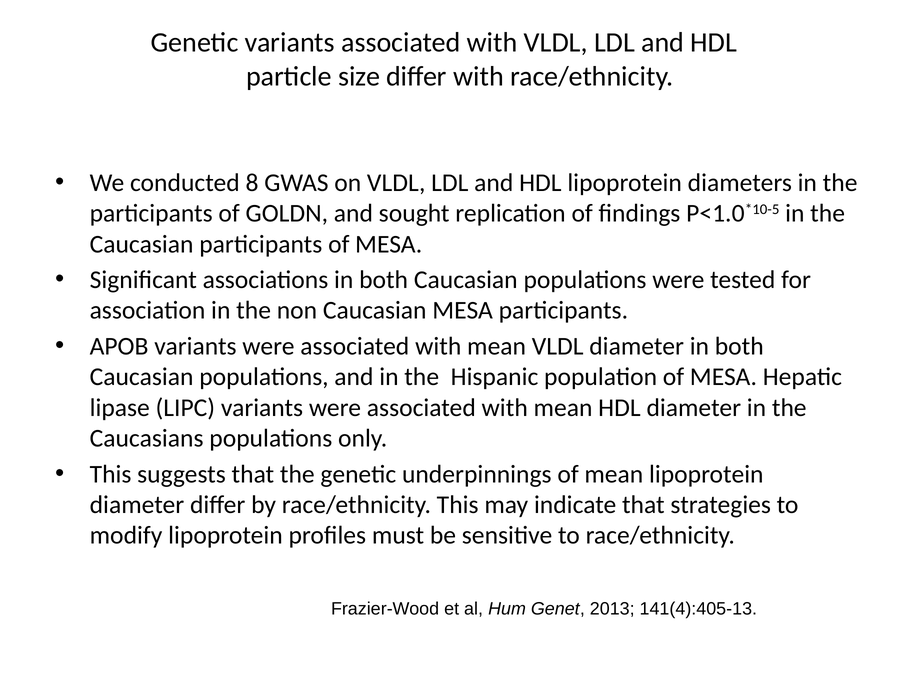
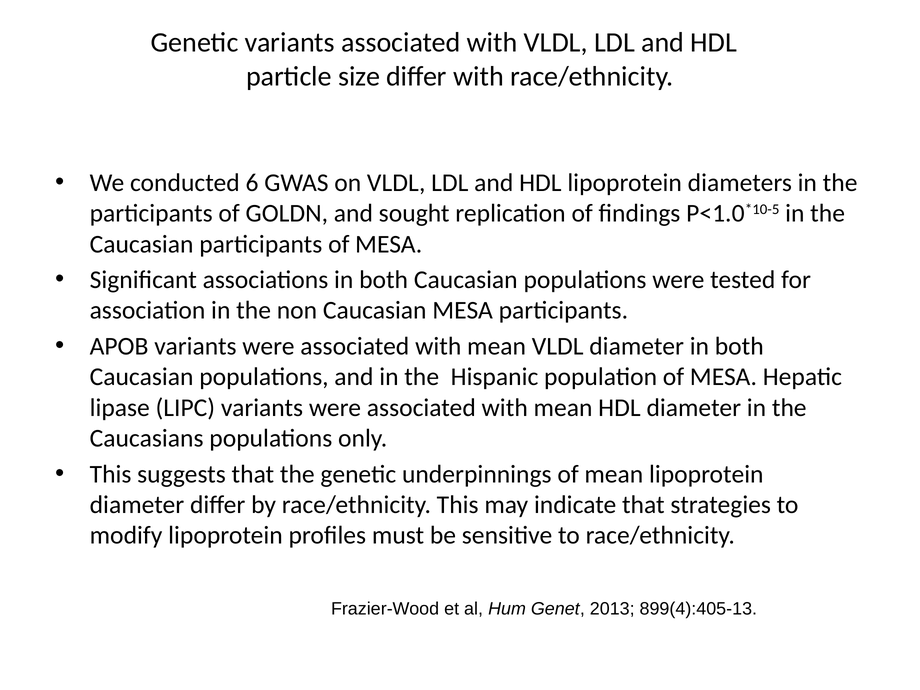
8: 8 -> 6
141(4):405-13: 141(4):405-13 -> 899(4):405-13
